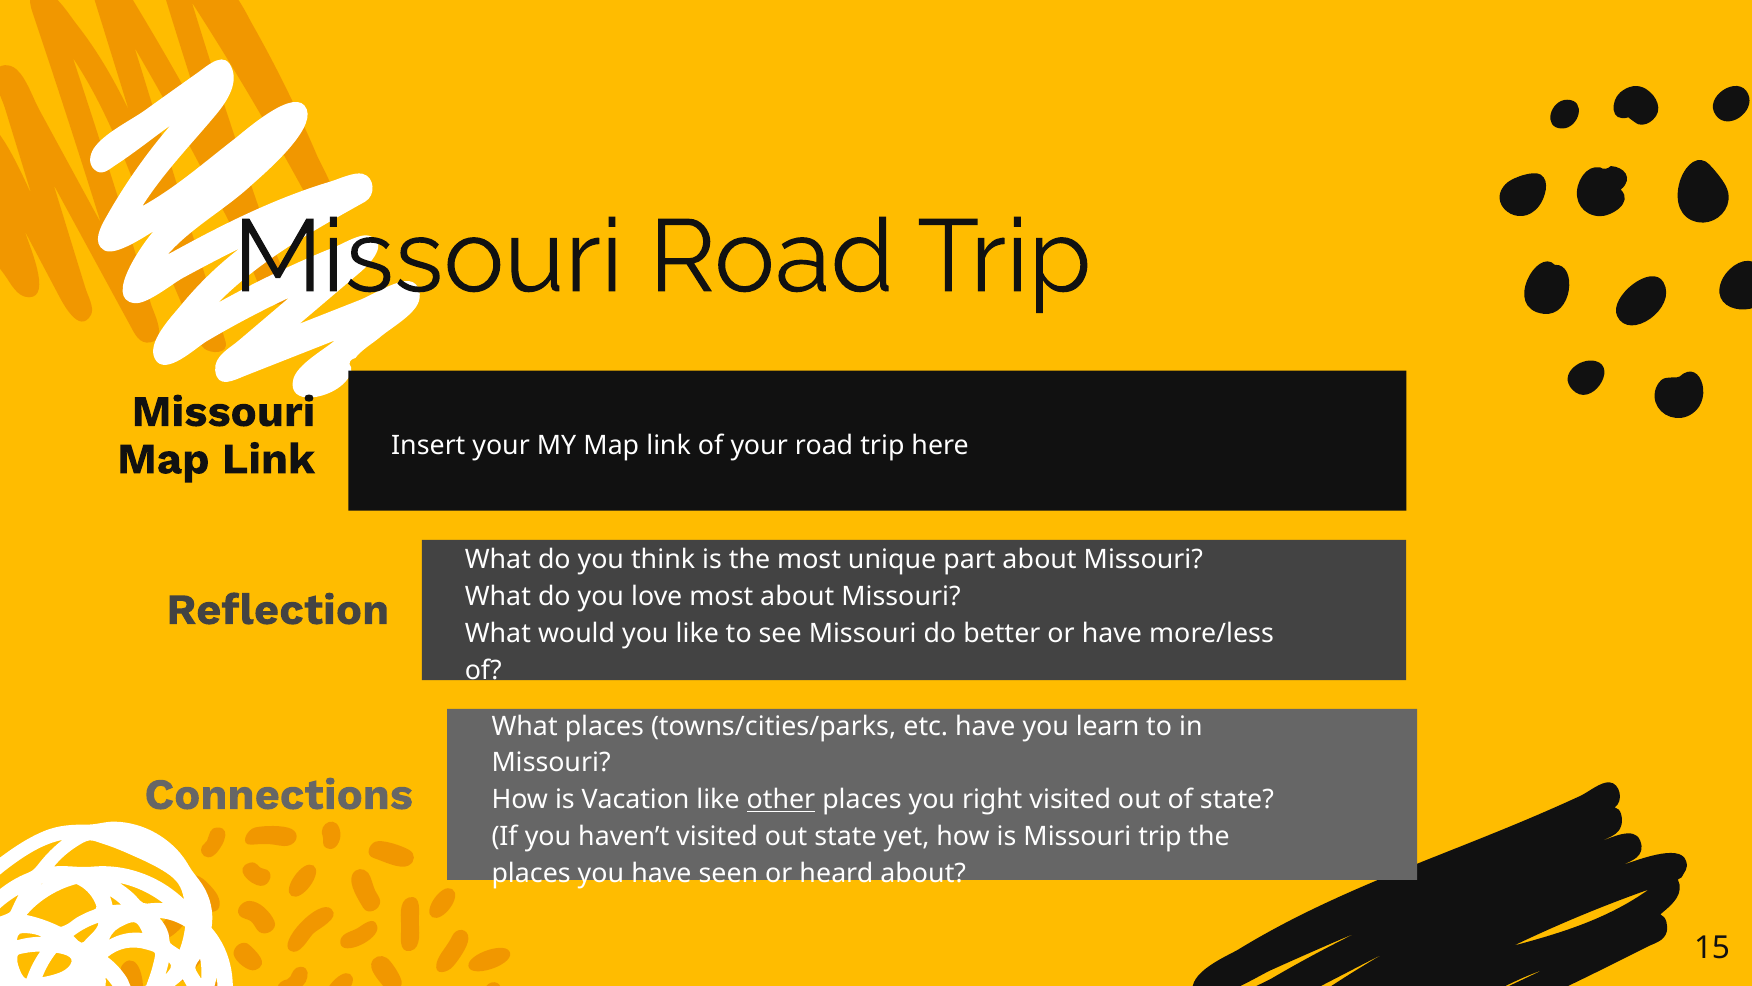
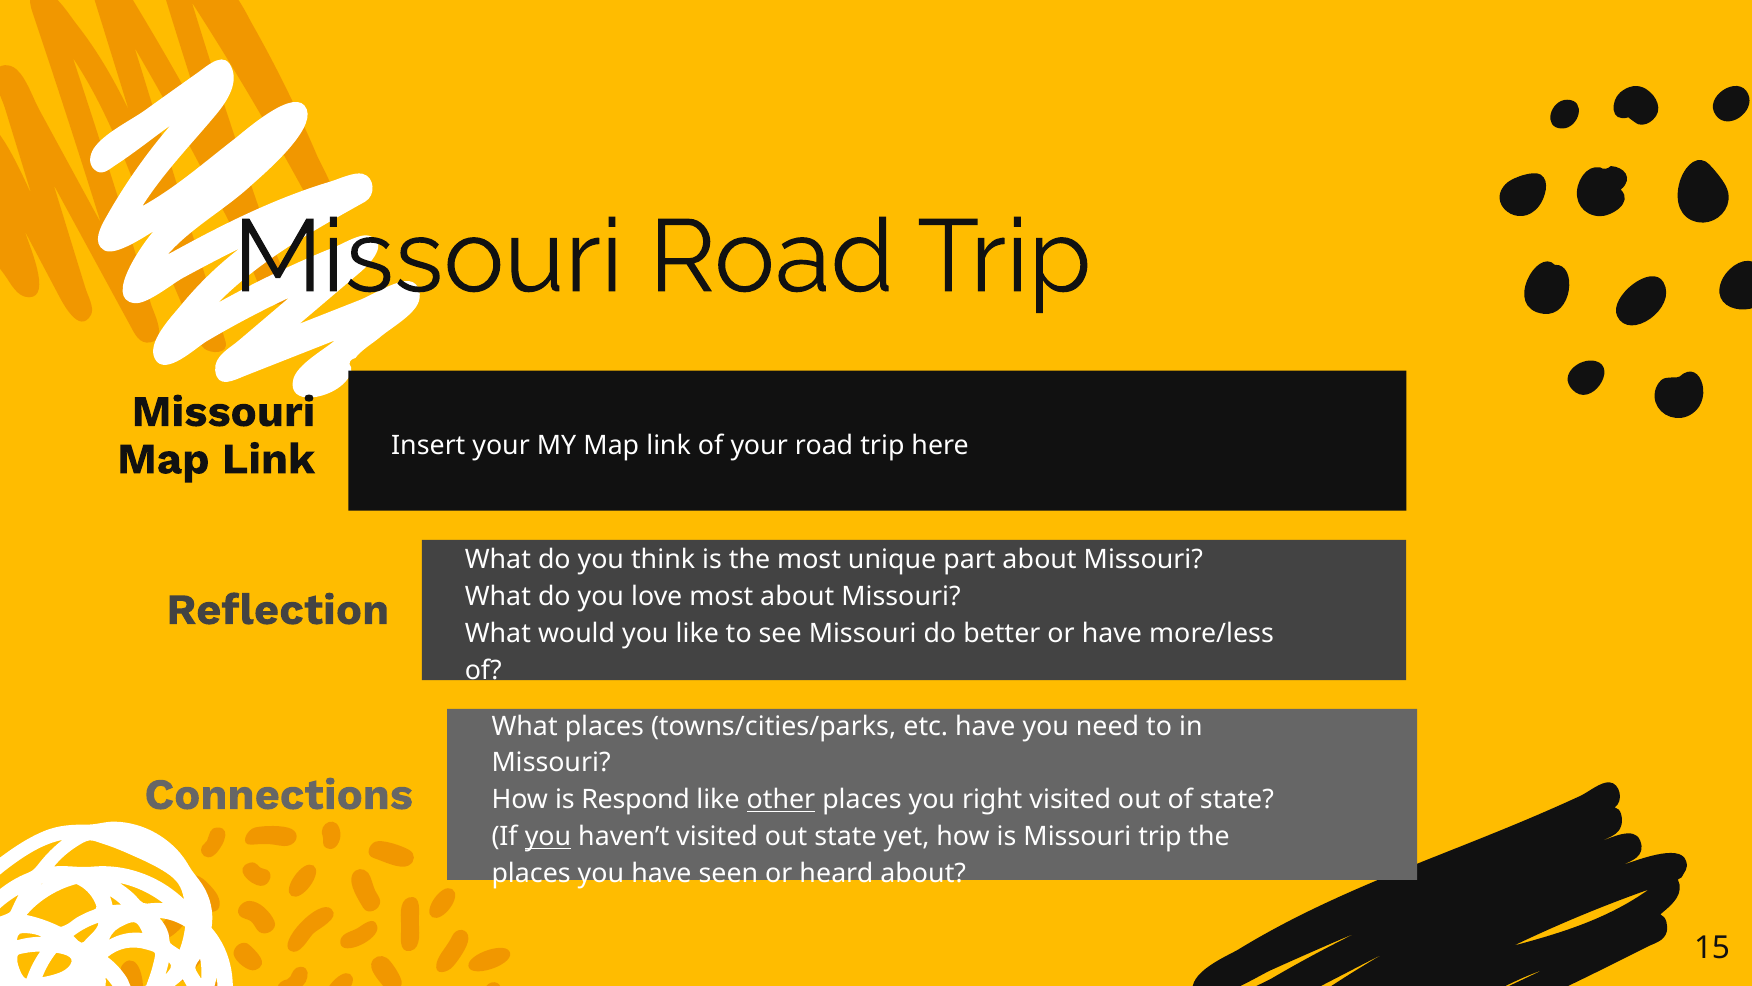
learn: learn -> need
Vacation: Vacation -> Respond
you at (548, 837) underline: none -> present
